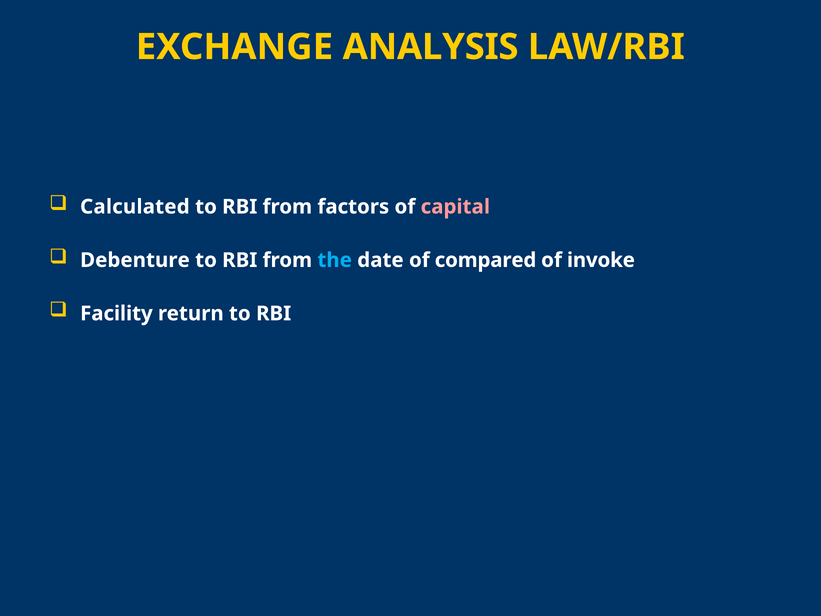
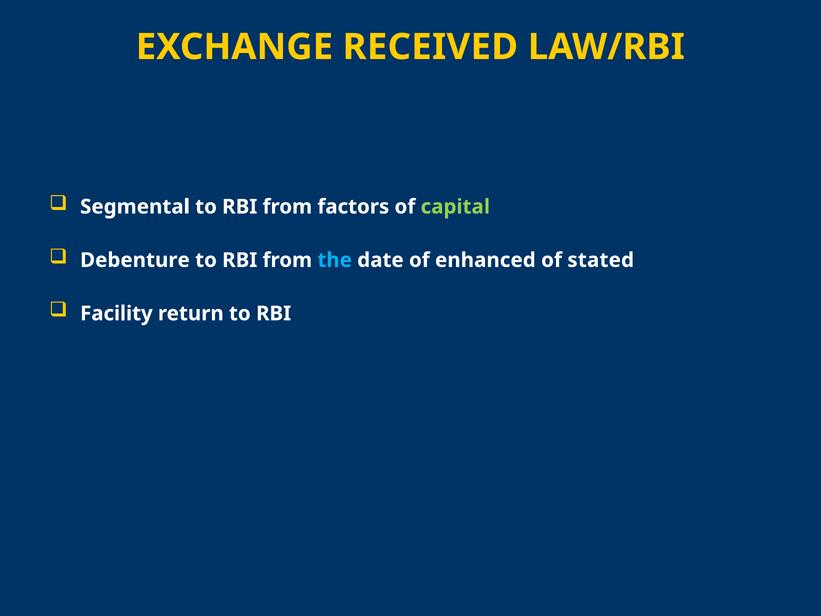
ANALYSIS: ANALYSIS -> RECEIVED
Calculated: Calculated -> Segmental
capital colour: pink -> light green
compared: compared -> enhanced
invoke: invoke -> stated
